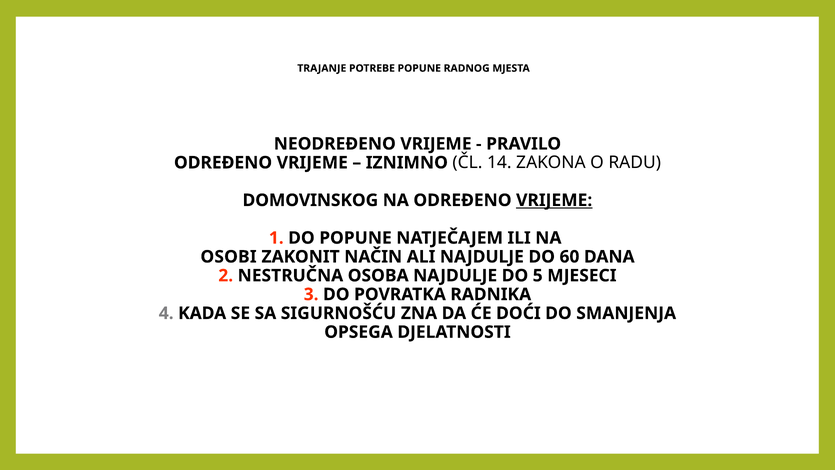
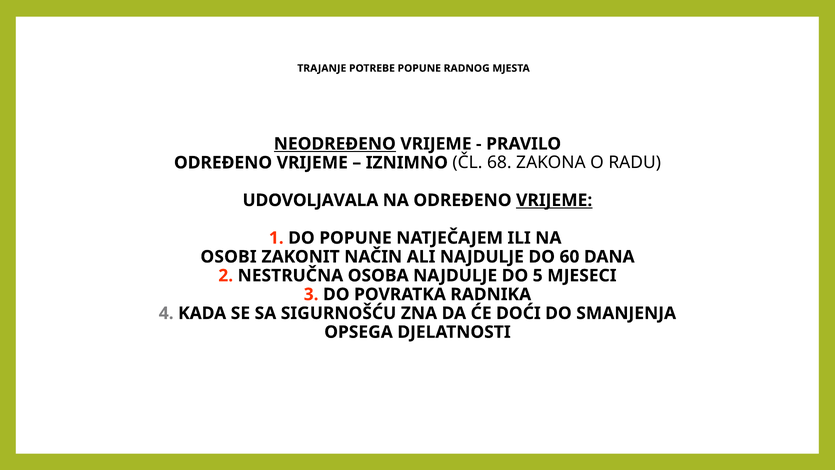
NEODREĐENO underline: none -> present
14: 14 -> 68
DOMOVINSKOG: DOMOVINSKOG -> UDOVOLJAVALA
